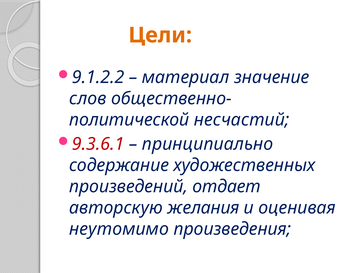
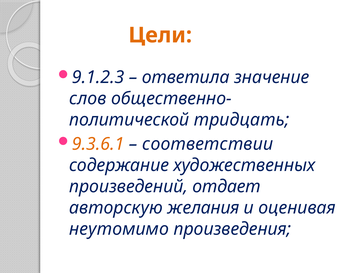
9.1.2.2: 9.1.2.2 -> 9.1.2.3
материал: материал -> ответила
несчастий: несчастий -> тридцать
9.3.6.1 colour: red -> orange
принципиально: принципиально -> соответствии
